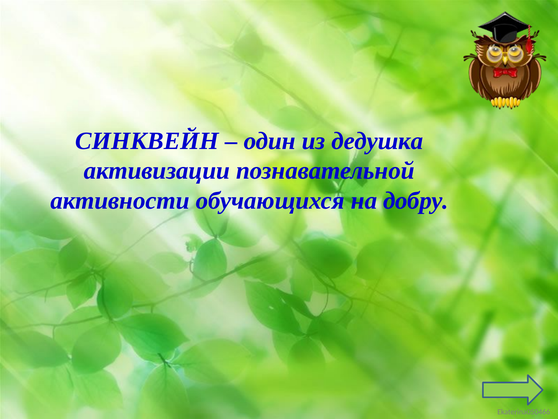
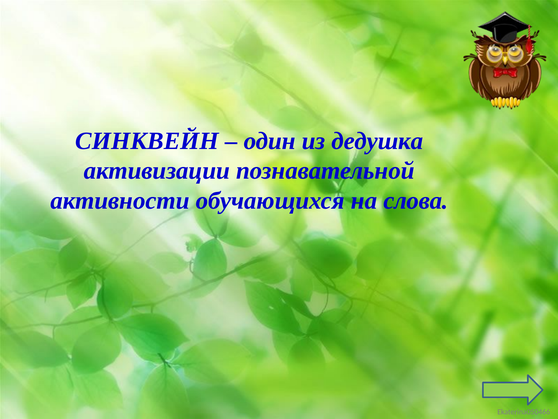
добру: добру -> слова
